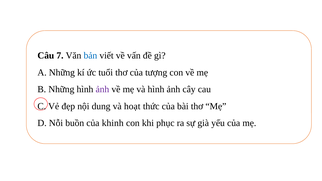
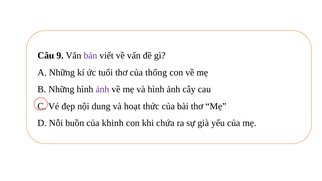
7: 7 -> 9
bản colour: blue -> purple
tượng: tượng -> thống
phục: phục -> chứa
